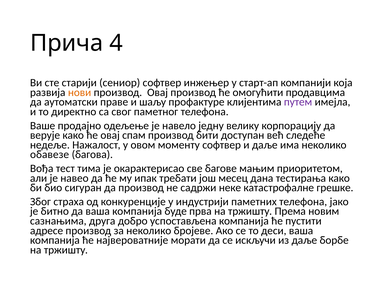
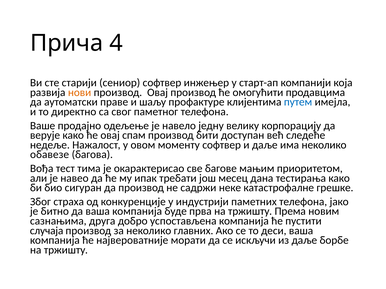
путем colour: purple -> blue
адресе: адресе -> случаја
бројеве: бројеве -> главних
